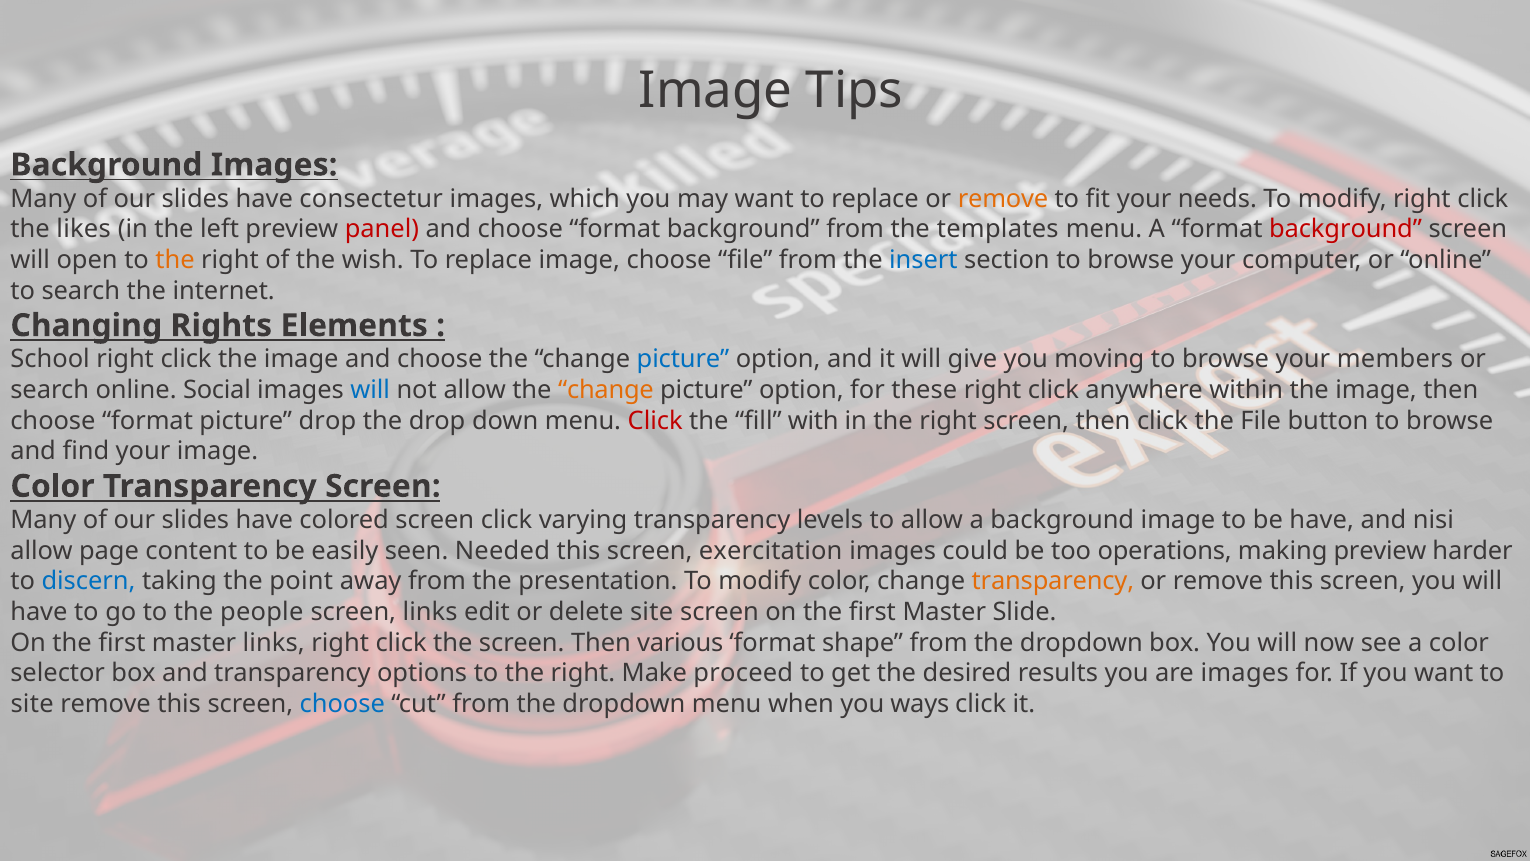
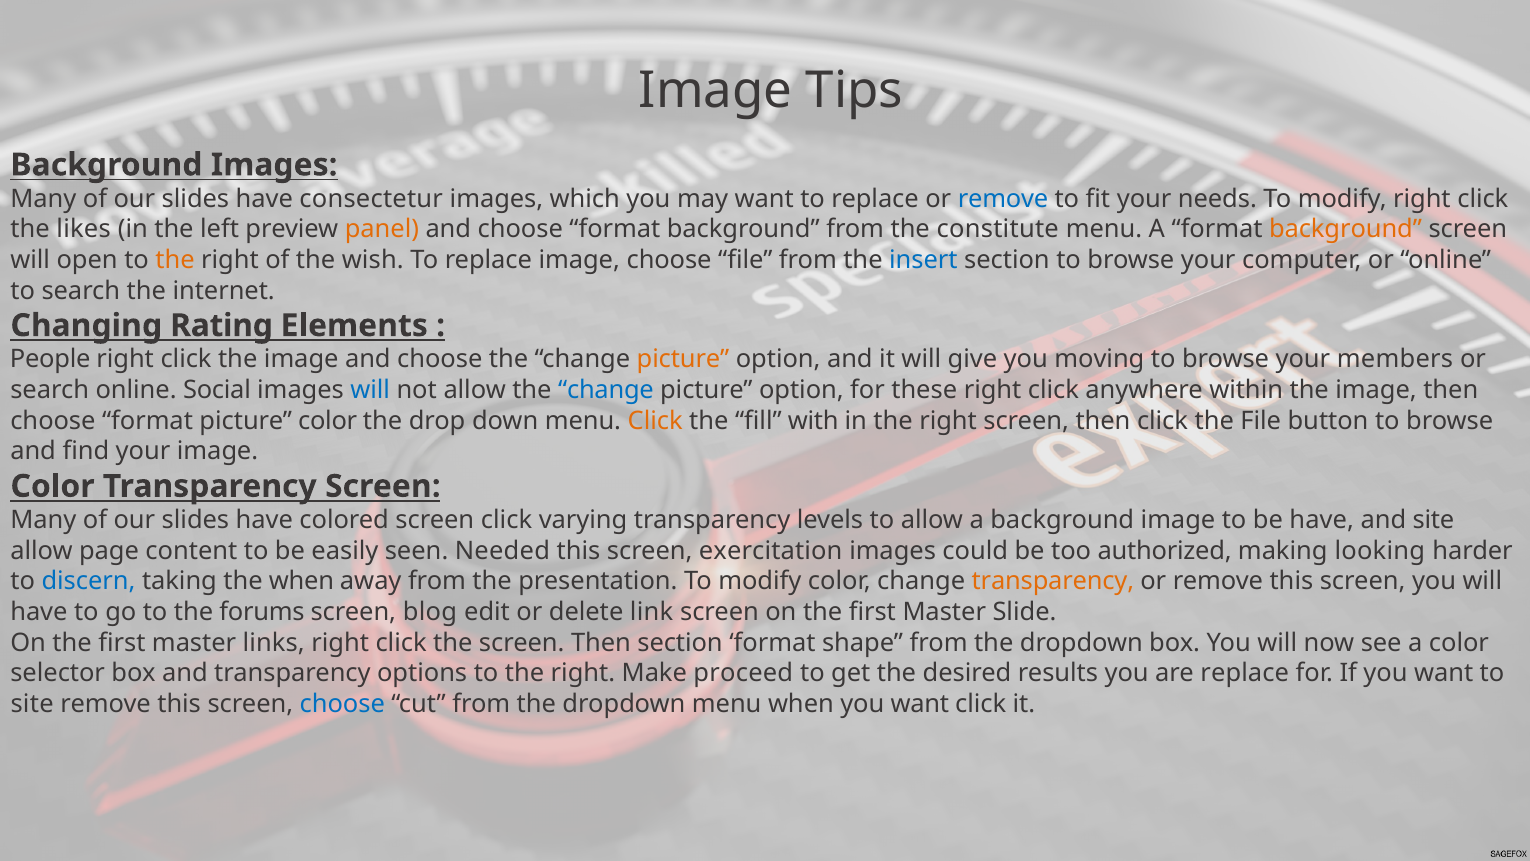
remove at (1003, 199) colour: orange -> blue
panel colour: red -> orange
templates: templates -> constitute
background at (1345, 229) colour: red -> orange
Rights: Rights -> Rating
School: School -> People
picture at (683, 359) colour: blue -> orange
change at (606, 390) colour: orange -> blue
picture drop: drop -> color
Click at (655, 421) colour: red -> orange
and nisi: nisi -> site
operations: operations -> authorized
making preview: preview -> looking
the point: point -> when
people: people -> forums
screen links: links -> blog
delete site: site -> link
Then various: various -> section
are images: images -> replace
when you ways: ways -> want
